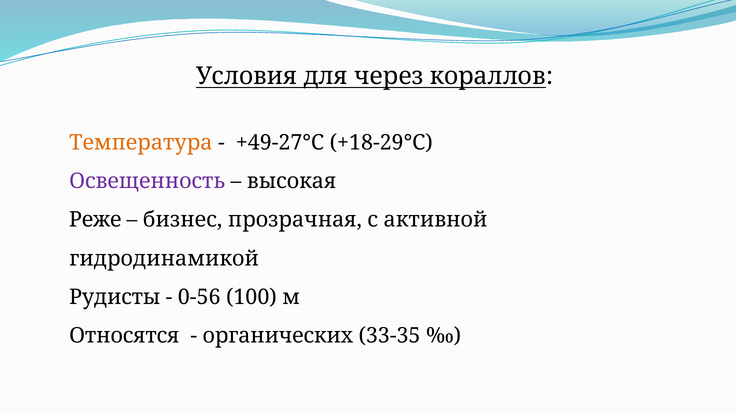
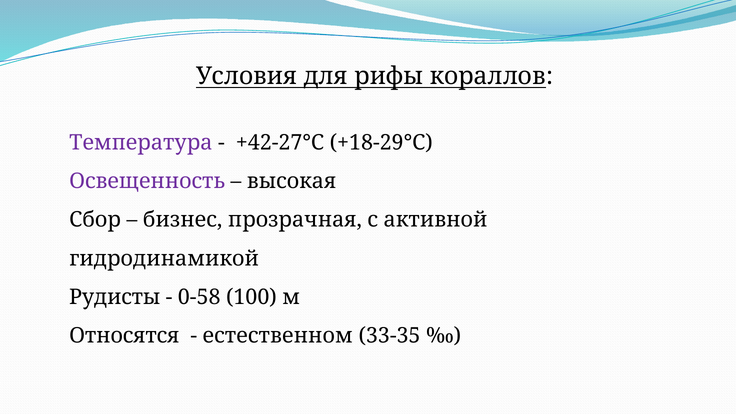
через: через -> рифы
Температура colour: orange -> purple
+49-27°С: +49-27°С -> +42-27°С
Реже: Реже -> Сбор
0-56: 0-56 -> 0-58
органических: органических -> естественном
